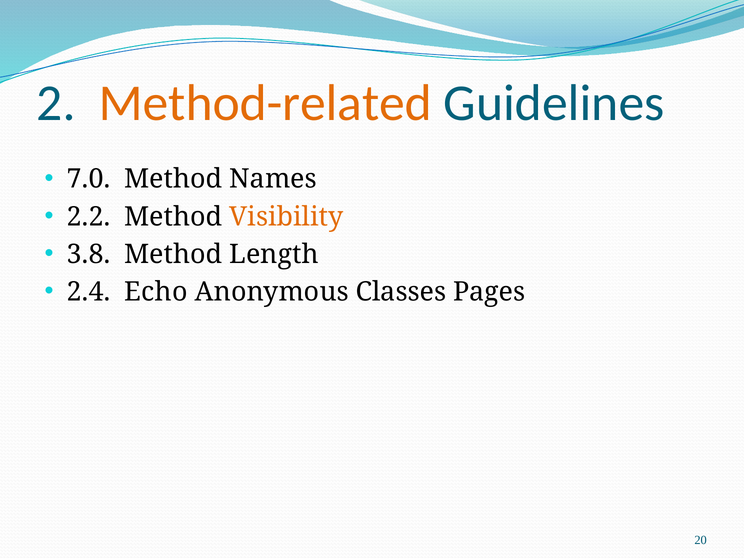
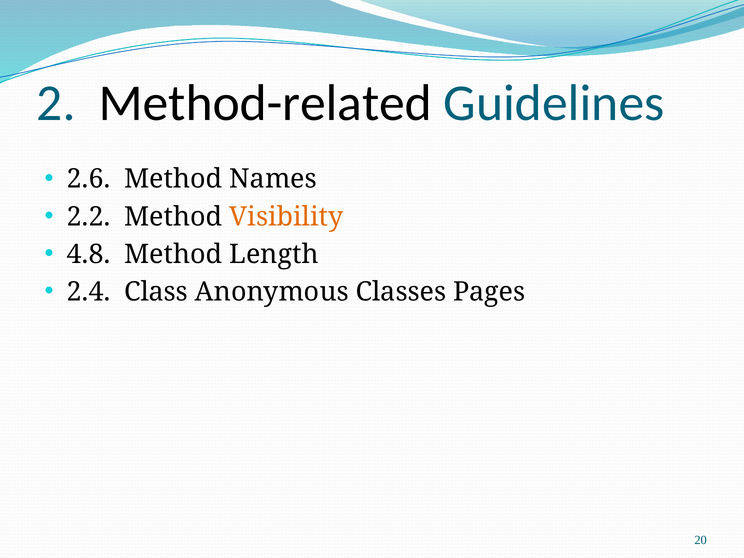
Method-related colour: orange -> black
7.0: 7.0 -> 2.6
3.8: 3.8 -> 4.8
Echo: Echo -> Class
